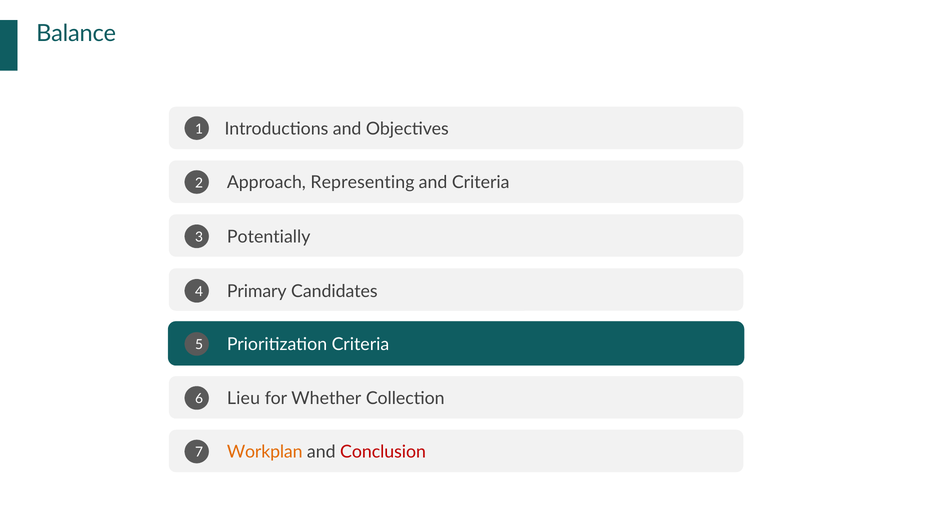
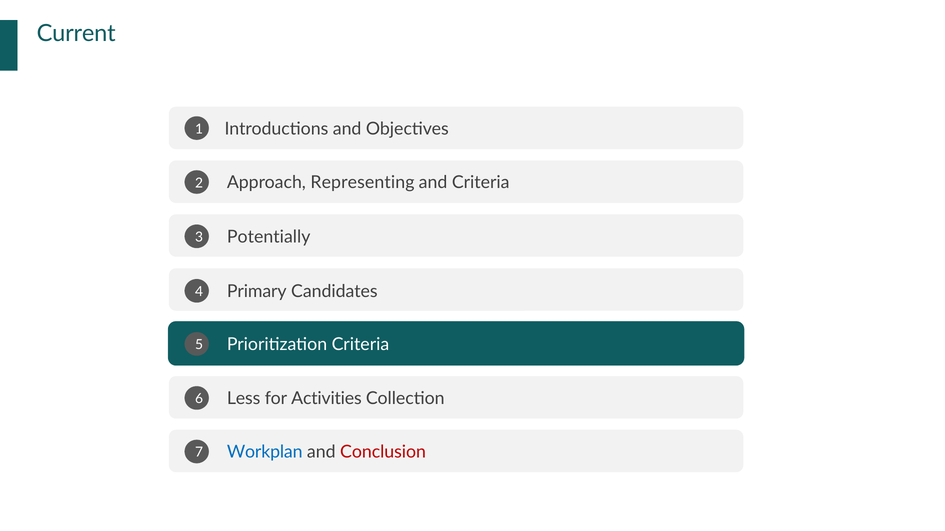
Balance: Balance -> Current
Lieu: Lieu -> Less
Whether: Whether -> Activities
Workplan colour: orange -> blue
